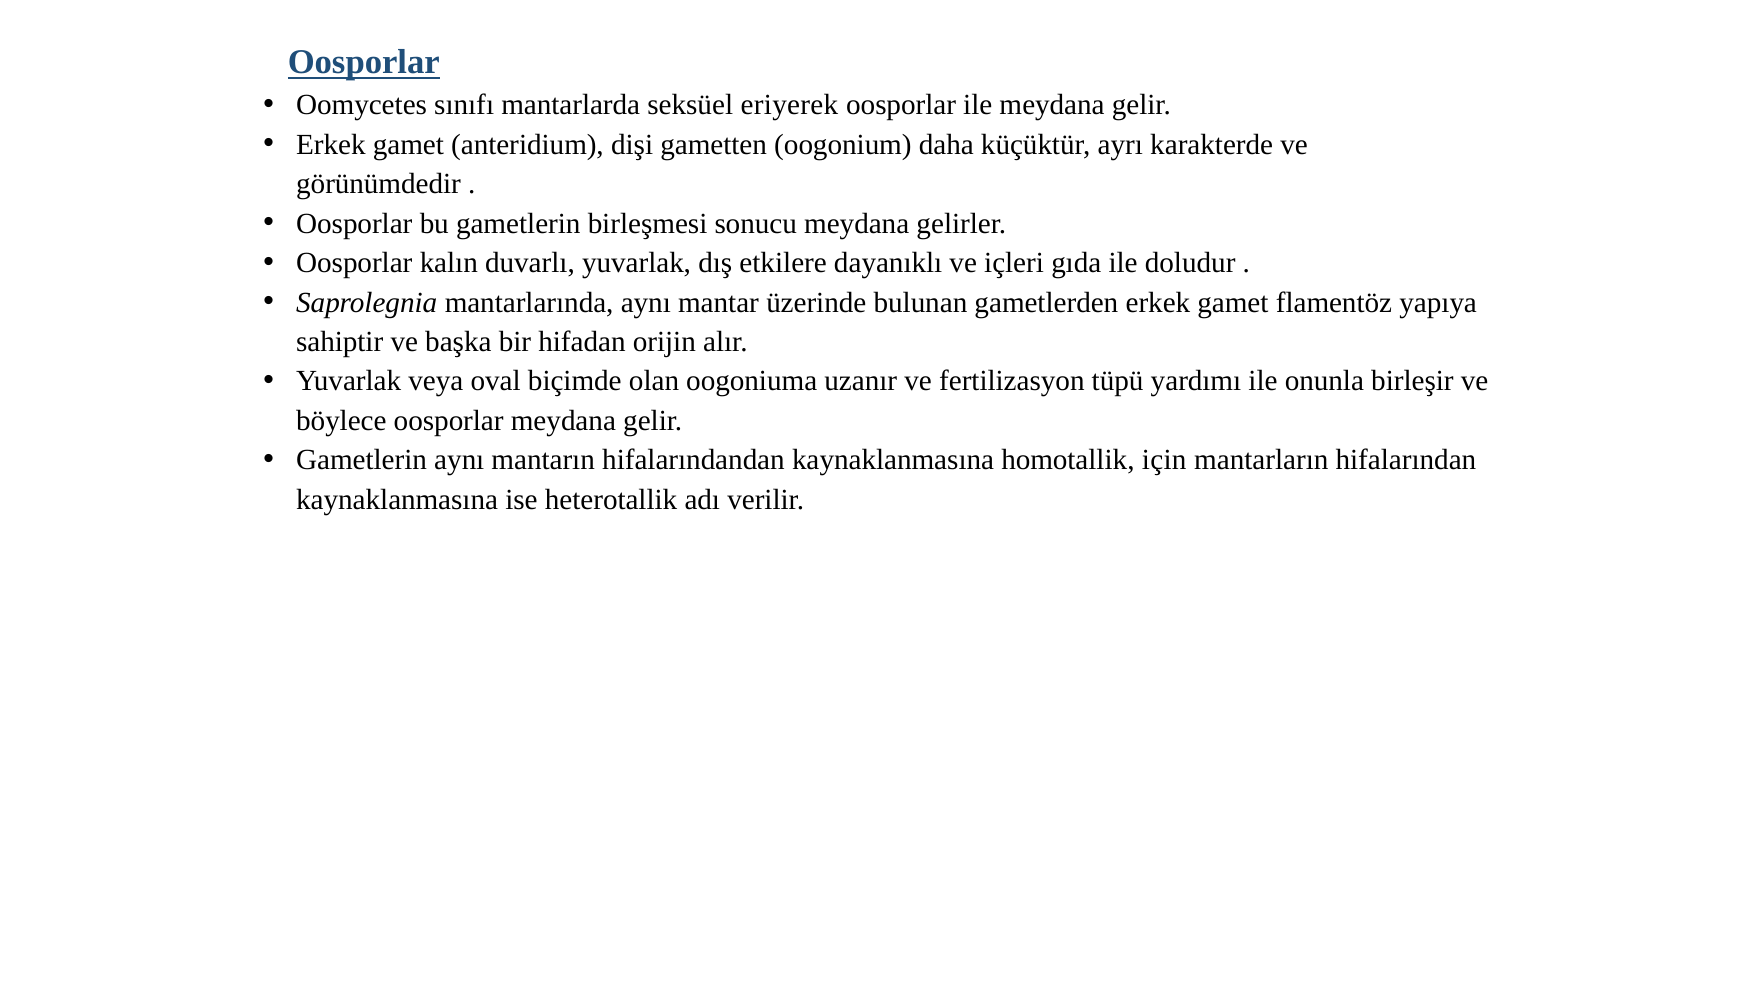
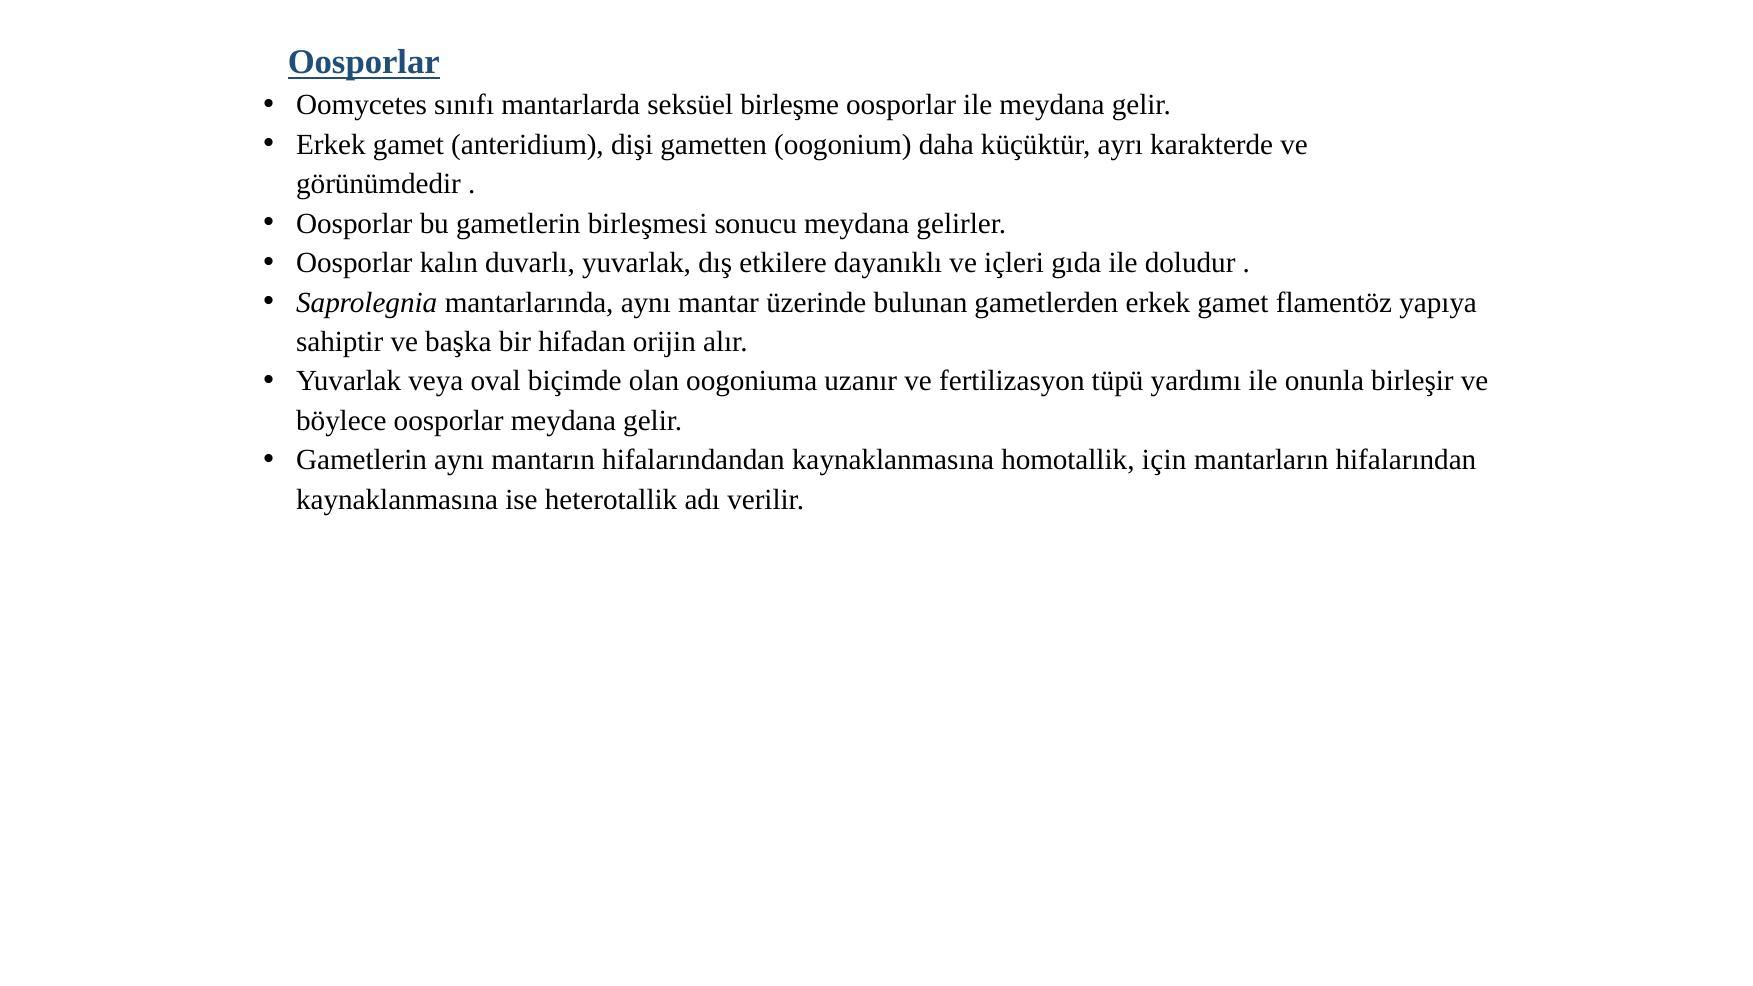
eriyerek: eriyerek -> birleşme
